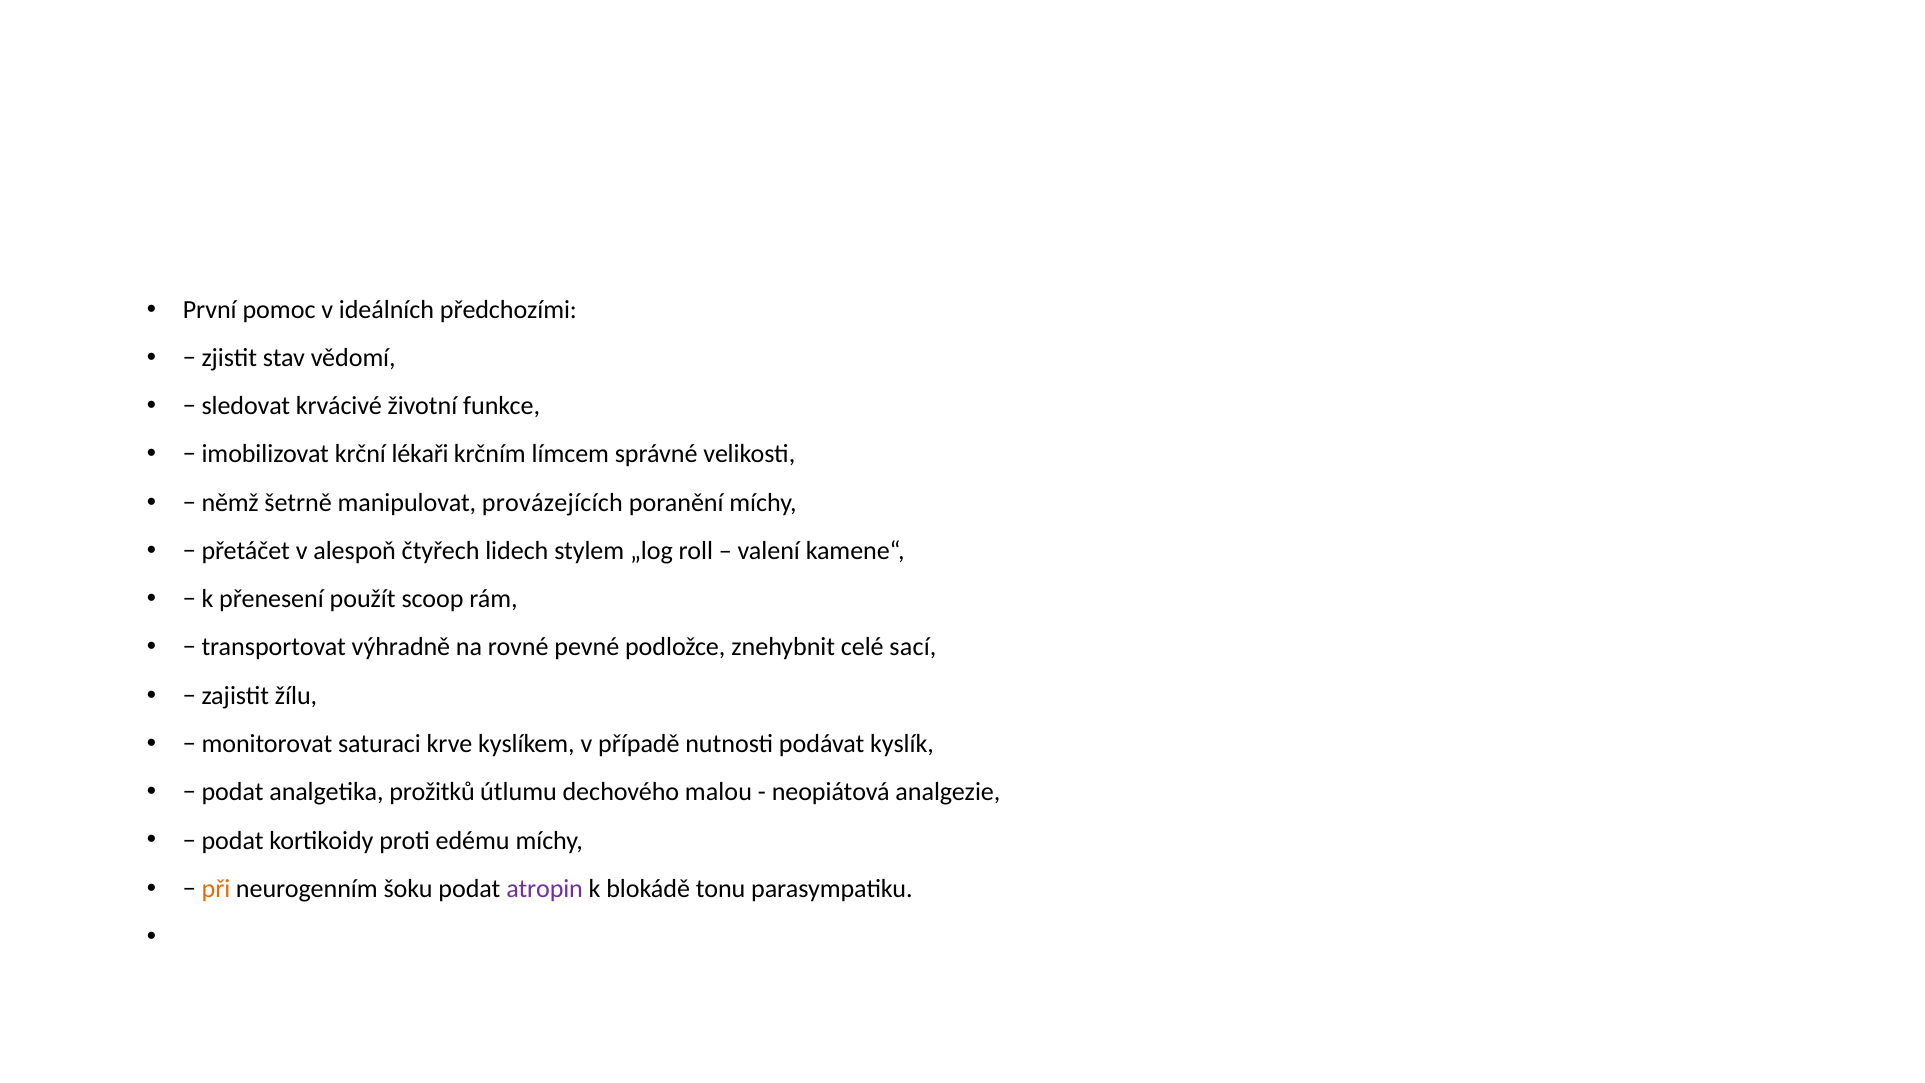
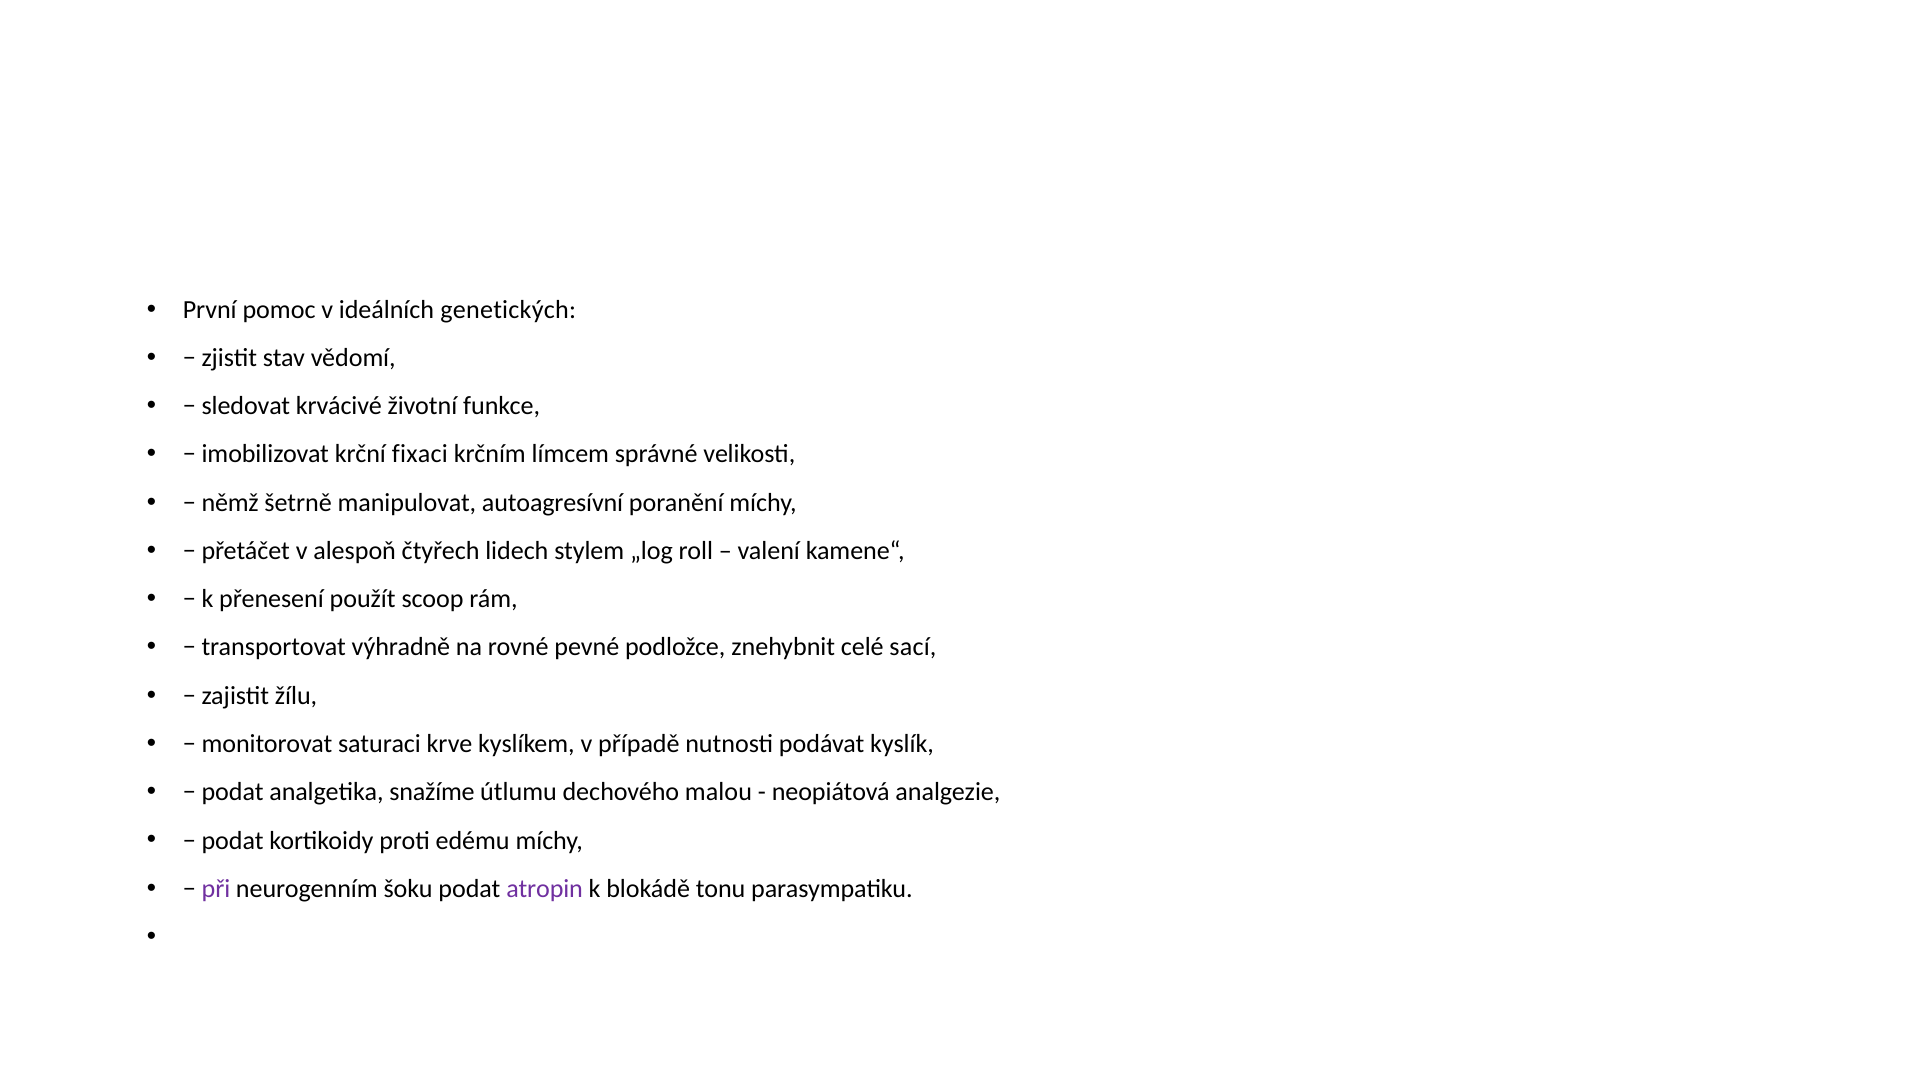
předchozími: předchozími -> genetických
lékaři: lékaři -> fixaci
provázejících: provázejících -> autoagresívní
prožitků: prožitků -> snažíme
při colour: orange -> purple
